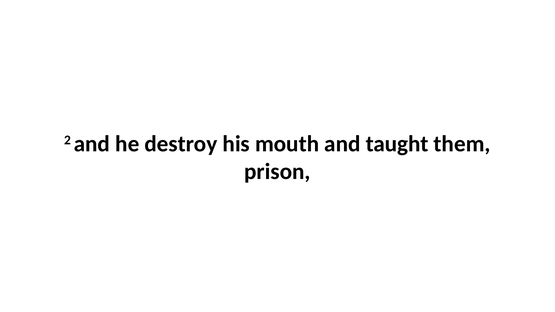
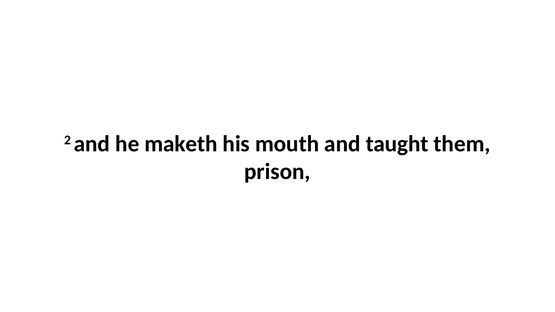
destroy: destroy -> maketh
